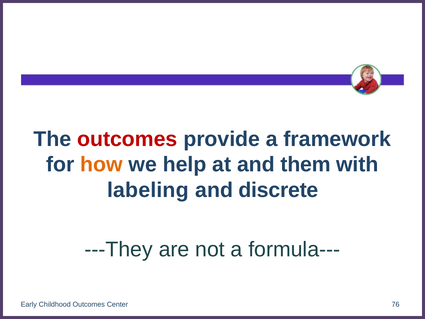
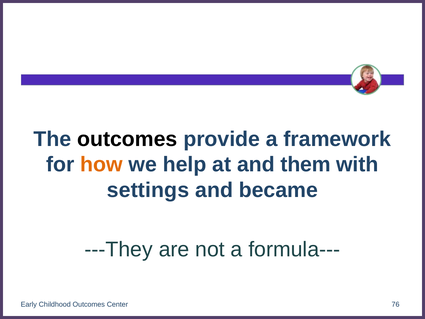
outcomes at (127, 139) colour: red -> black
labeling: labeling -> settings
discrete: discrete -> became
